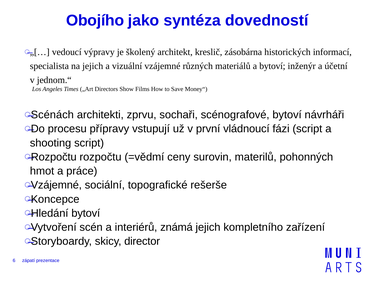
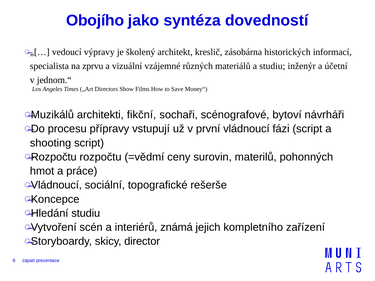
na jejich: jejich -> zprvu
a bytoví: bytoví -> studiu
Scénách: Scénách -> Muzikálů
zprvu: zprvu -> fikční
Vzájemné at (56, 185): Vzájemné -> Vládnoucí
Hledání bytoví: bytoví -> studiu
